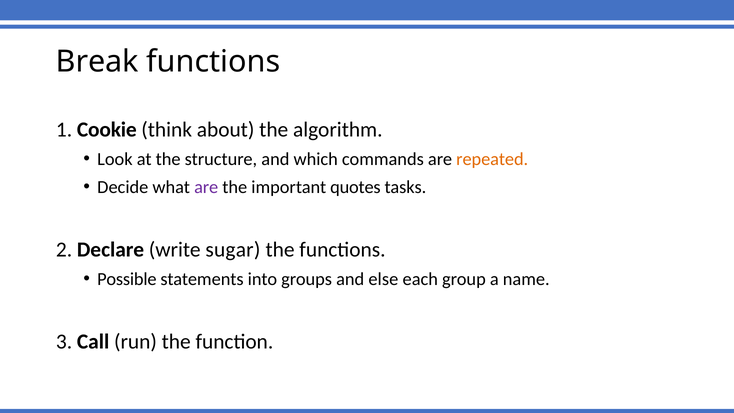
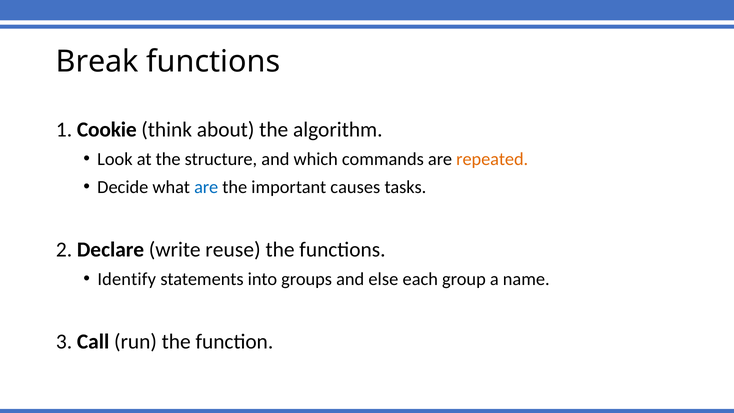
are at (206, 187) colour: purple -> blue
quotes: quotes -> causes
sugar: sugar -> reuse
Possible: Possible -> Identify
